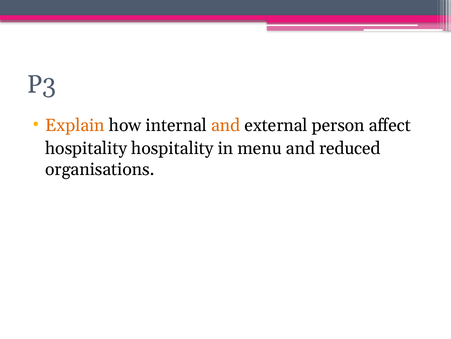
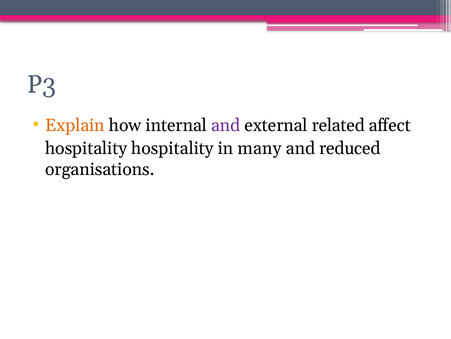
and at (226, 125) colour: orange -> purple
person: person -> related
menu: menu -> many
